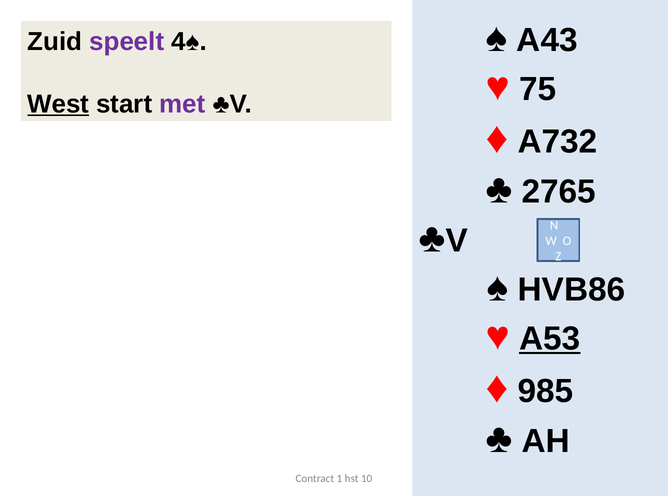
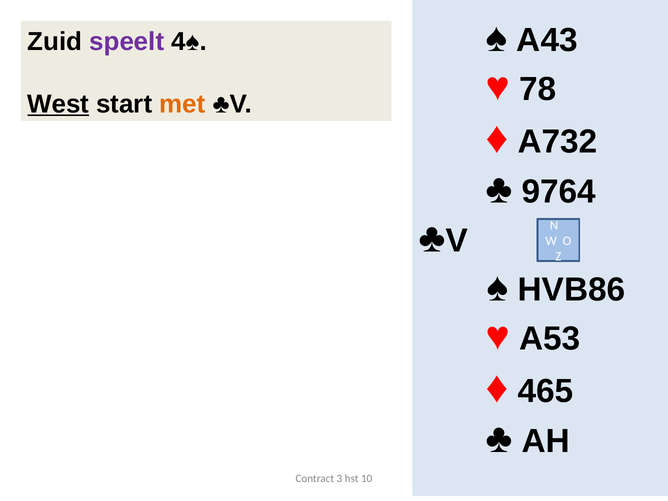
75: 75 -> 78
met colour: purple -> orange
2765: 2765 -> 9764
A53 underline: present -> none
985: 985 -> 465
1: 1 -> 3
